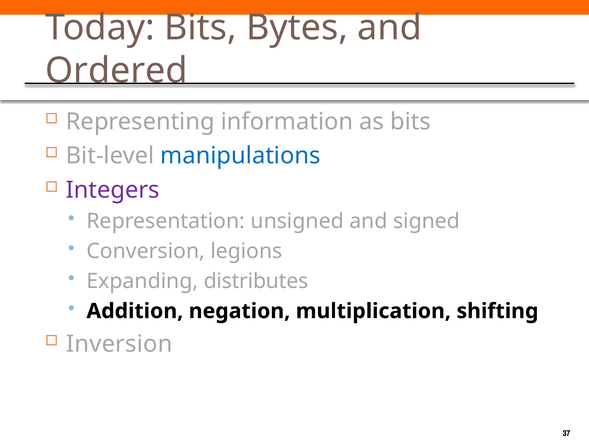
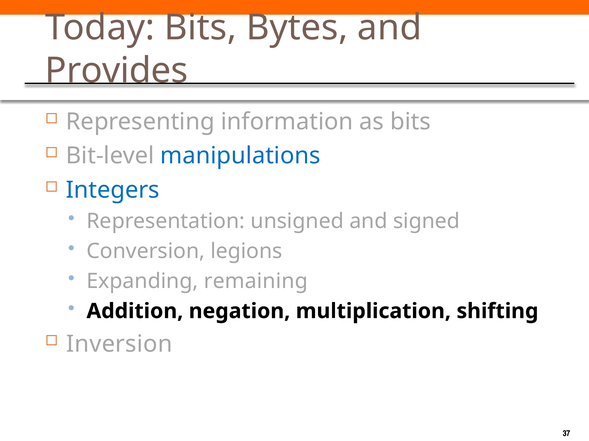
Ordered: Ordered -> Provides
Integers colour: purple -> blue
distributes: distributes -> remaining
